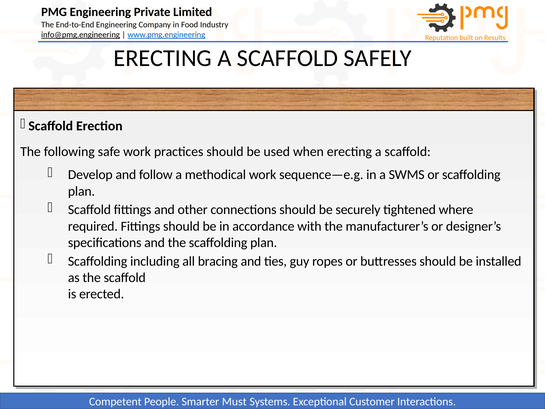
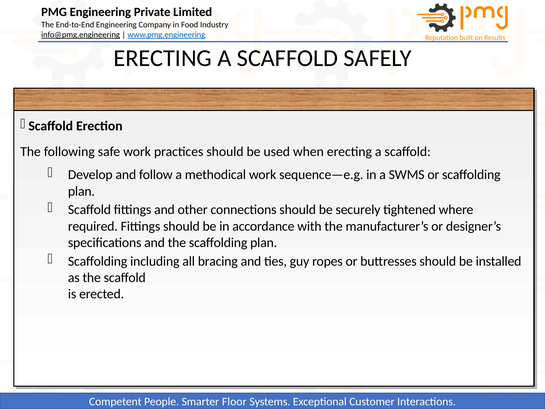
Must: Must -> Floor
